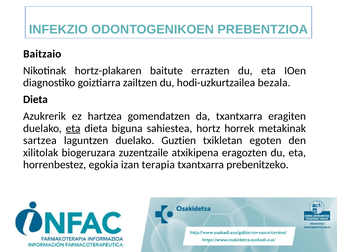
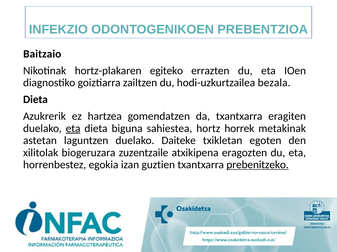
baitute: baitute -> egiteko
sartzea: sartzea -> astetan
Guztien: Guztien -> Daiteke
terapia: terapia -> guztien
prebenitzeko underline: none -> present
